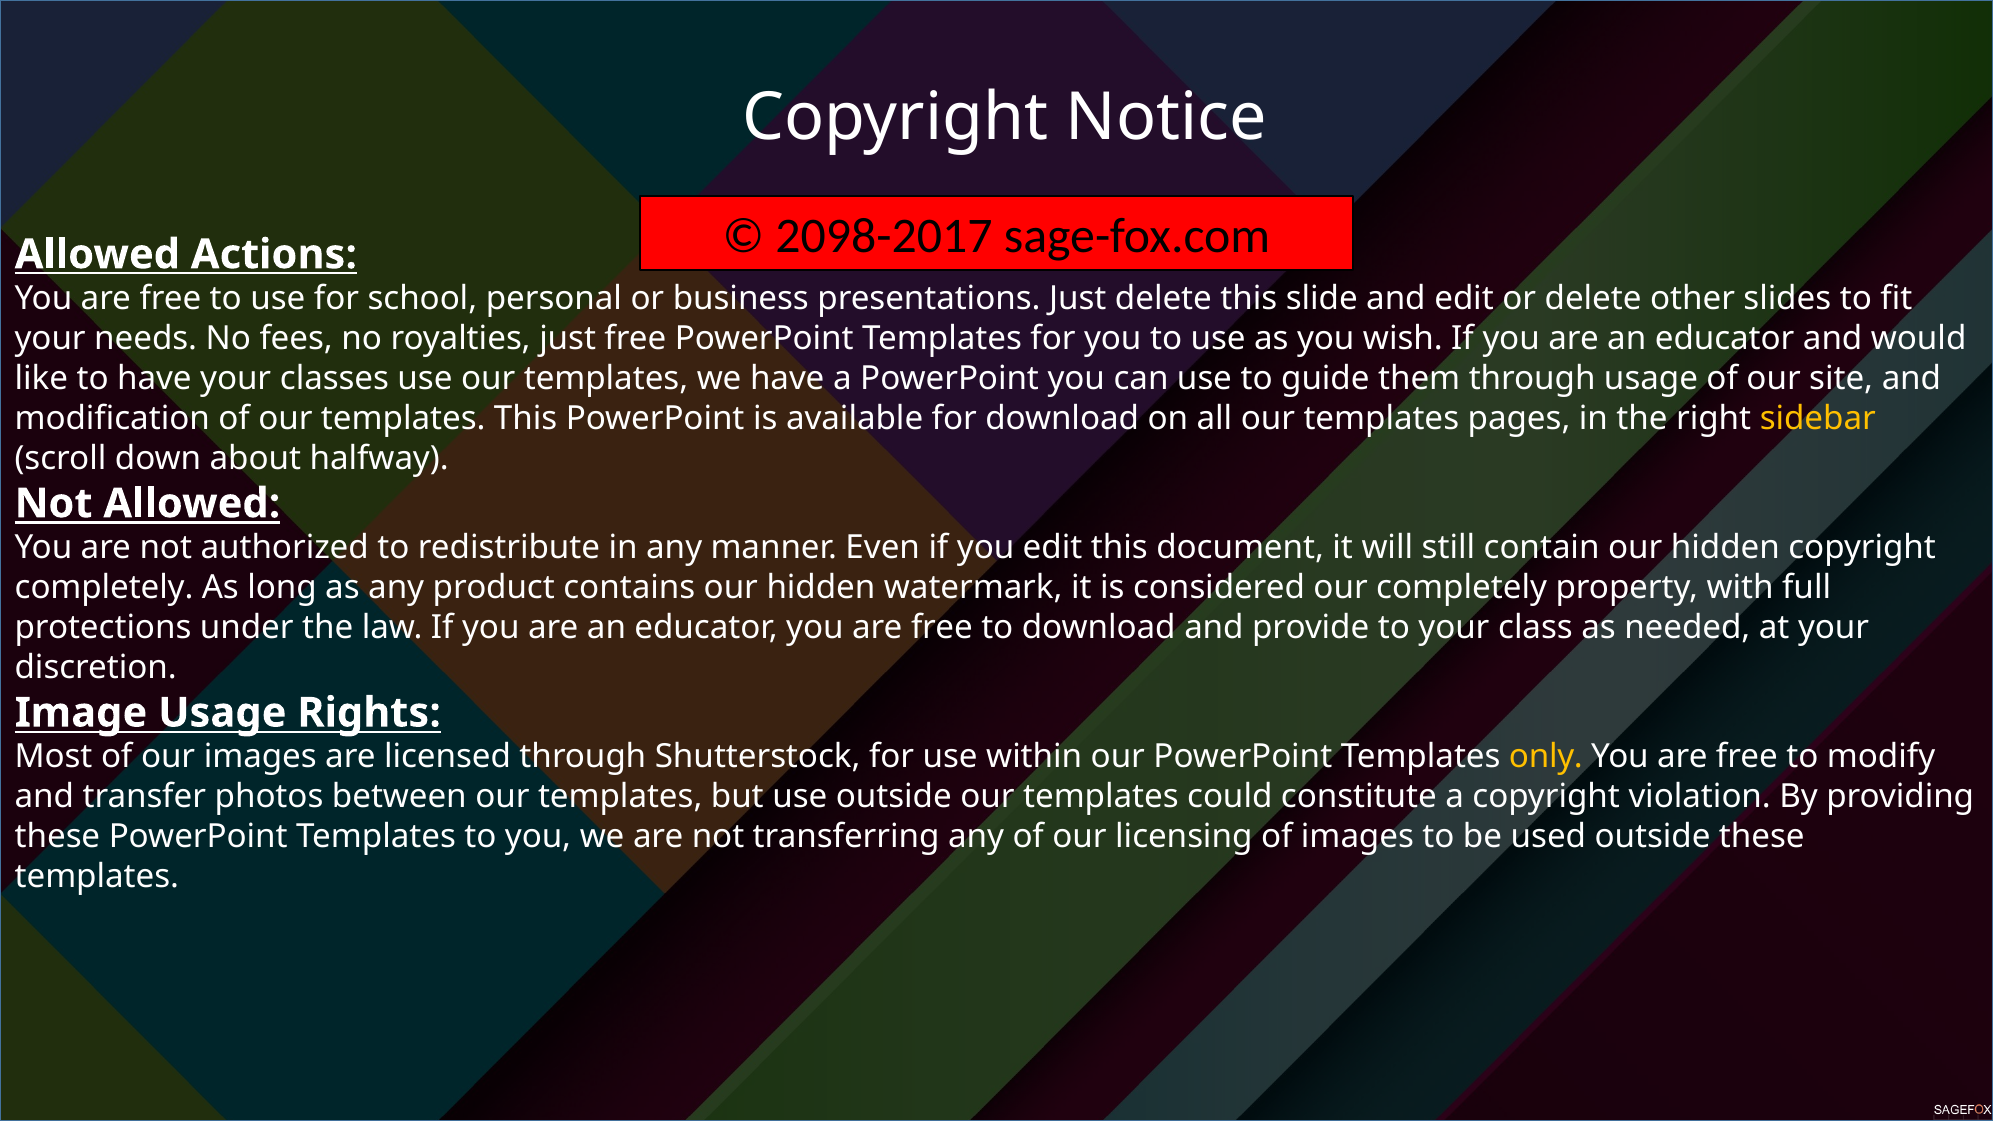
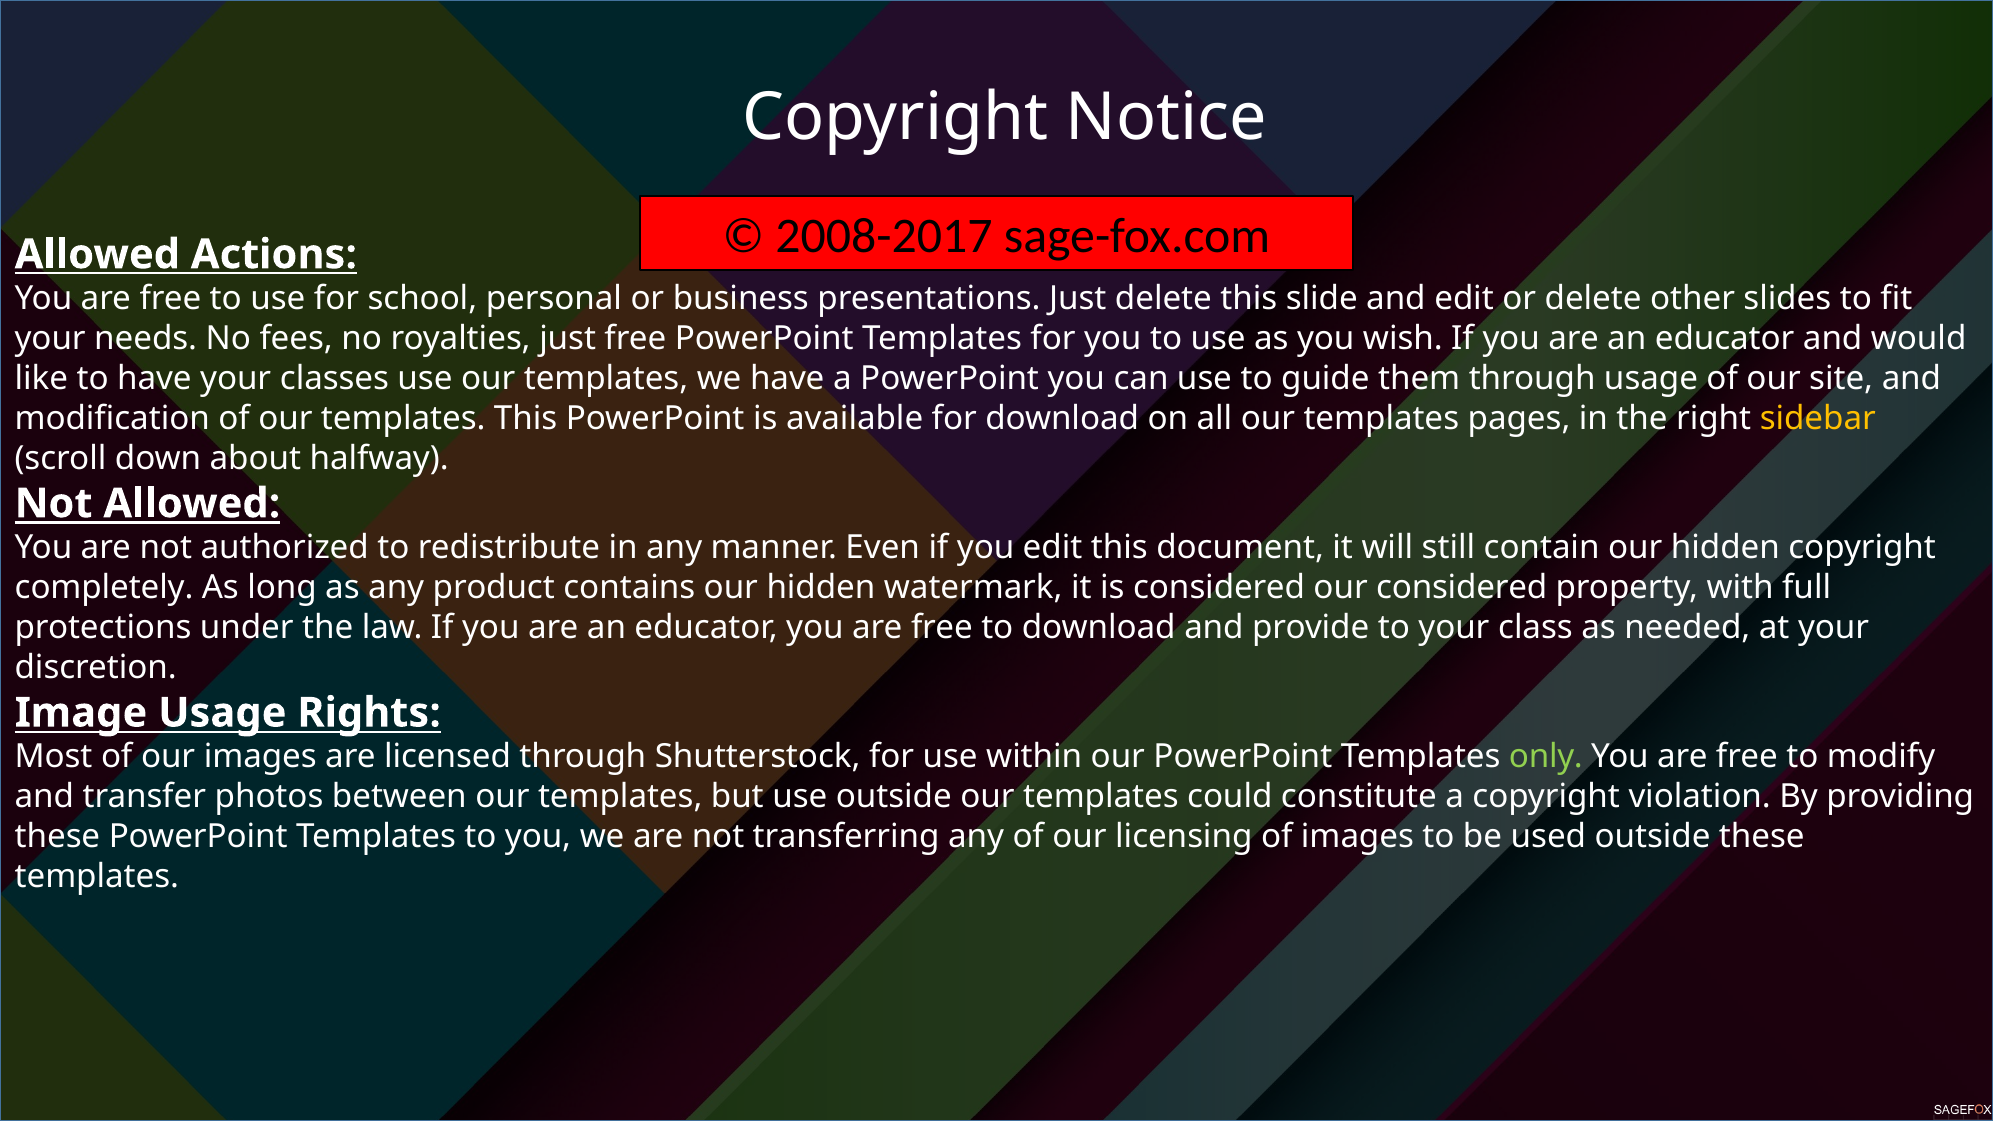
2098-2017: 2098-2017 -> 2008-2017
our completely: completely -> considered
only colour: yellow -> light green
